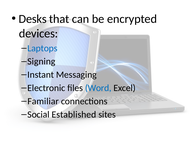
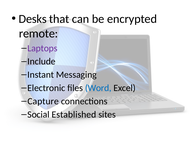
devices: devices -> remote
Laptops colour: blue -> purple
Signing: Signing -> Include
Familiar: Familiar -> Capture
